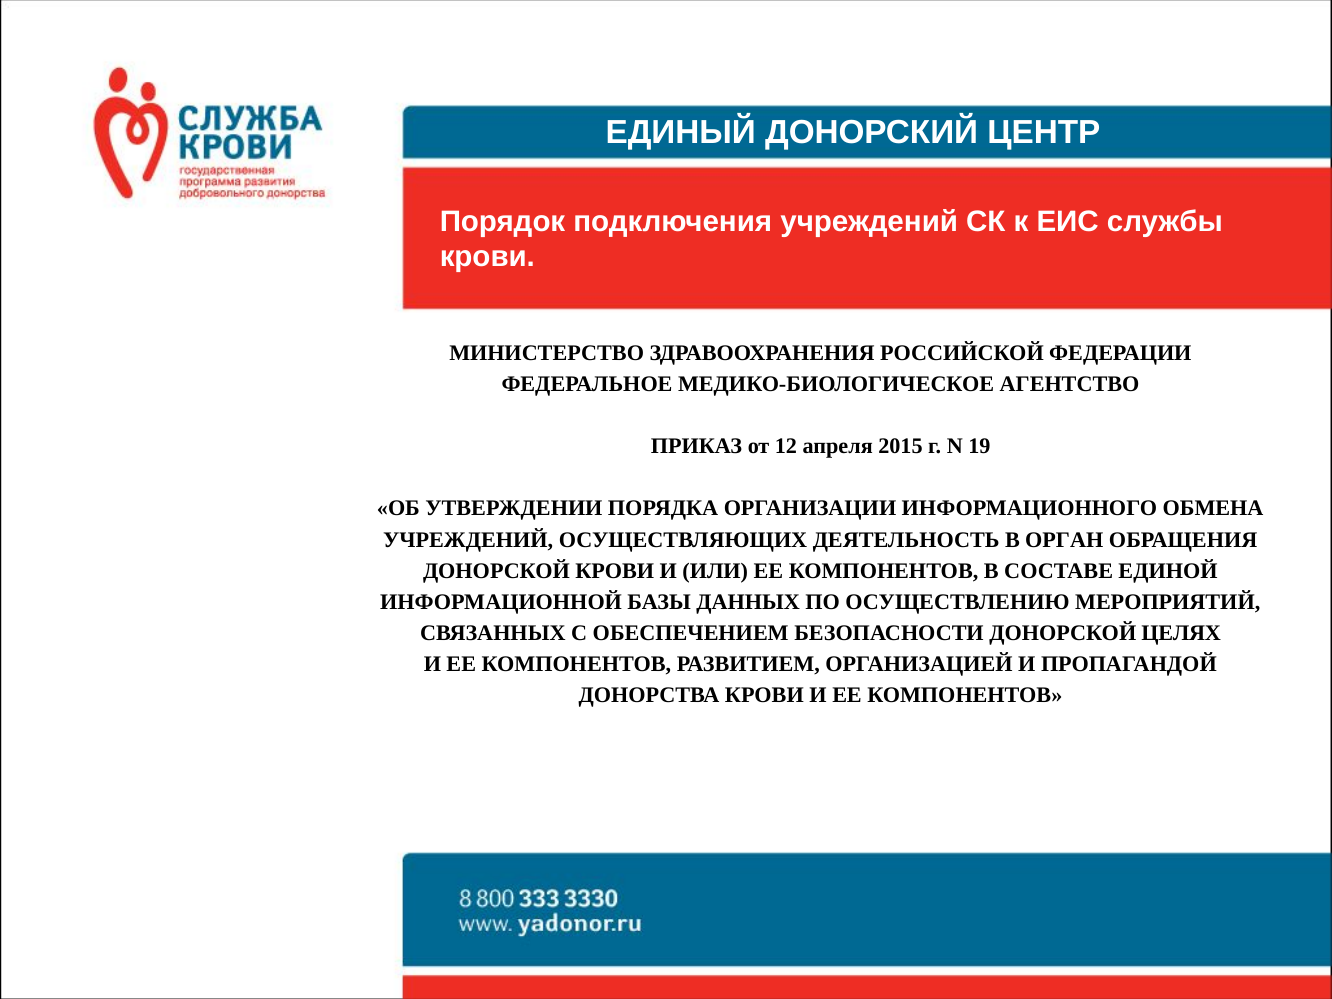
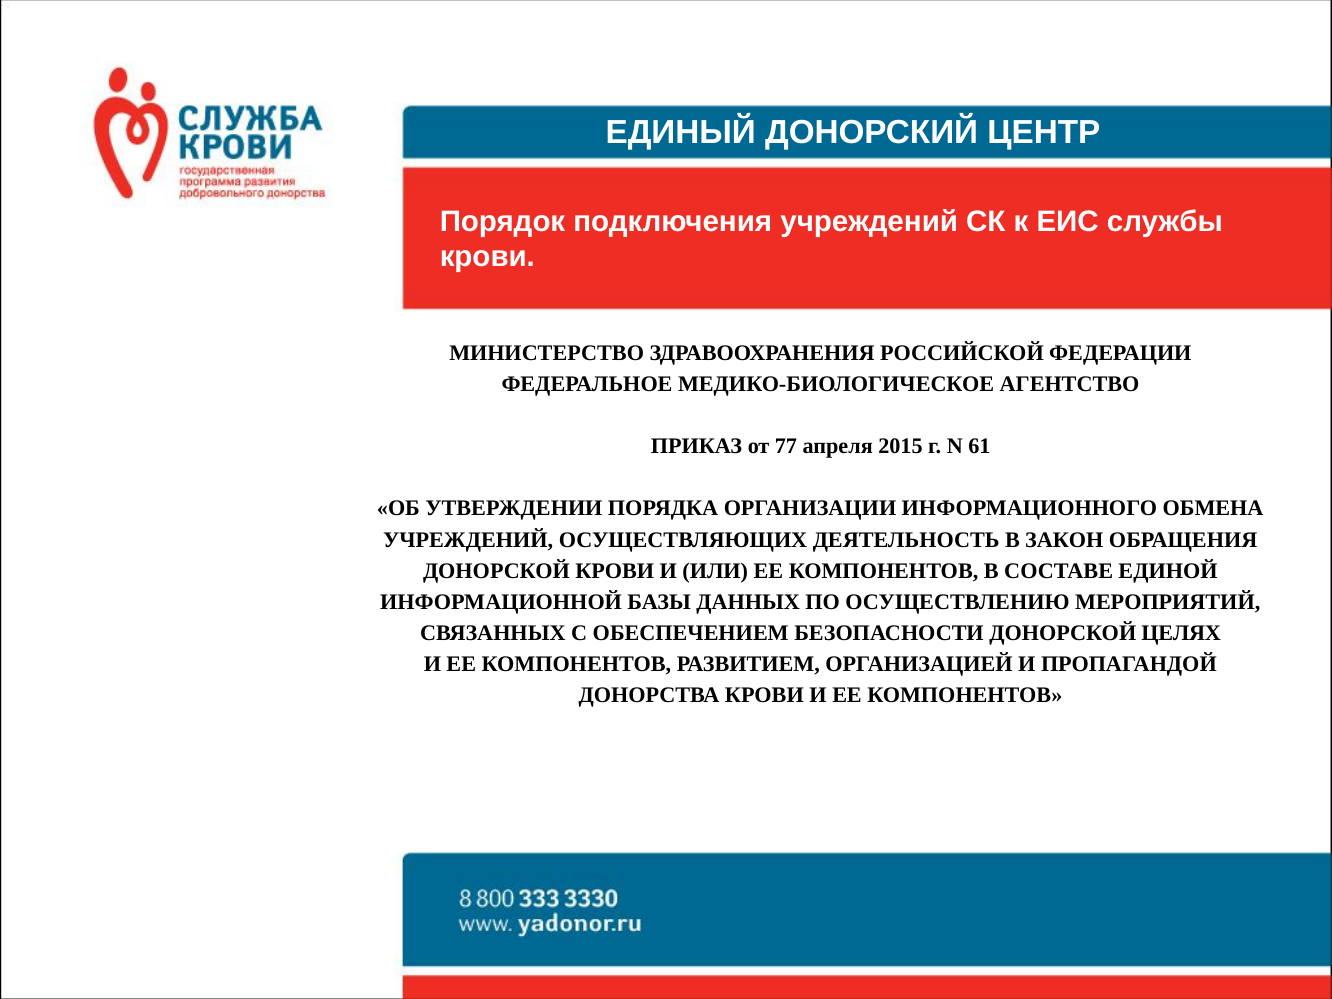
12: 12 -> 77
19: 19 -> 61
ОРГАН: ОРГАН -> ЗАКОН
